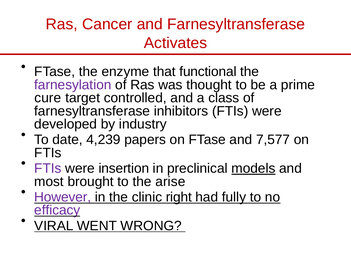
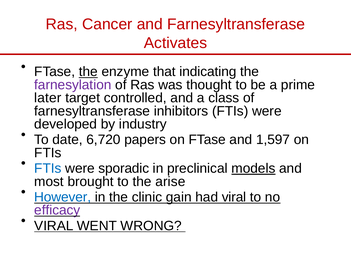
the at (88, 72) underline: none -> present
functional: functional -> indicating
cure: cure -> later
4,239: 4,239 -> 6,720
7,577: 7,577 -> 1,597
FTIs at (48, 169) colour: purple -> blue
insertion: insertion -> sporadic
However colour: purple -> blue
right: right -> gain
had fully: fully -> viral
